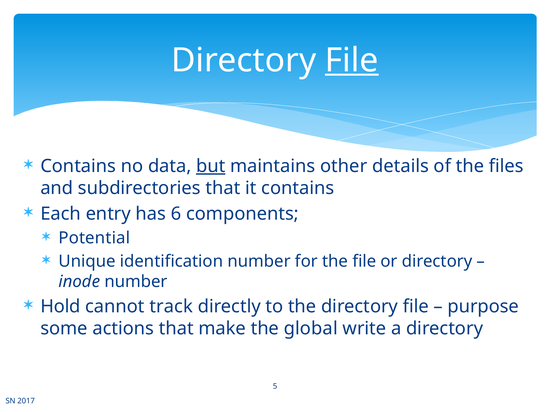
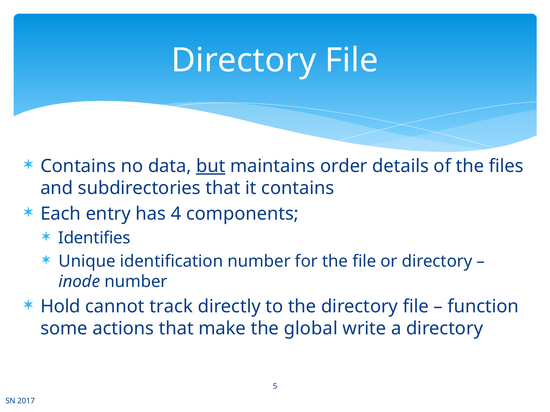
File at (352, 60) underline: present -> none
other: other -> order
6: 6 -> 4
Potential: Potential -> Identifies
purpose: purpose -> function
